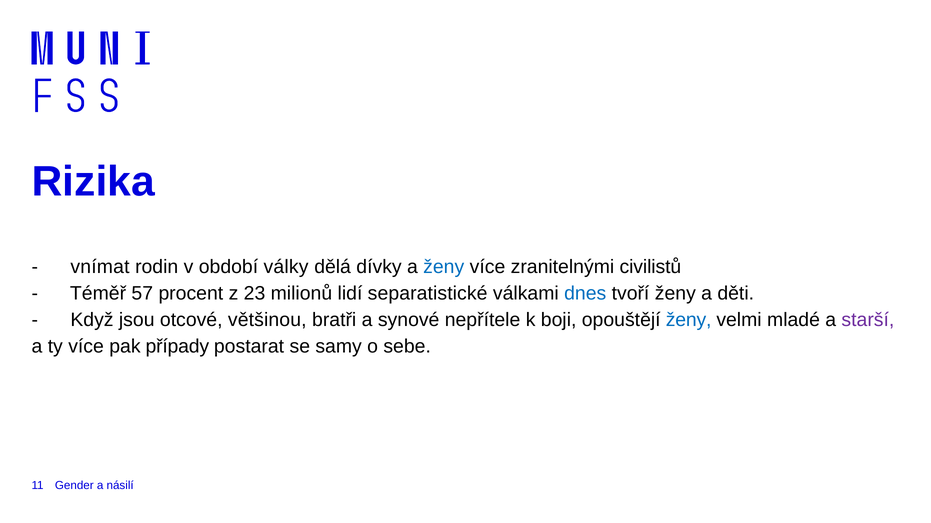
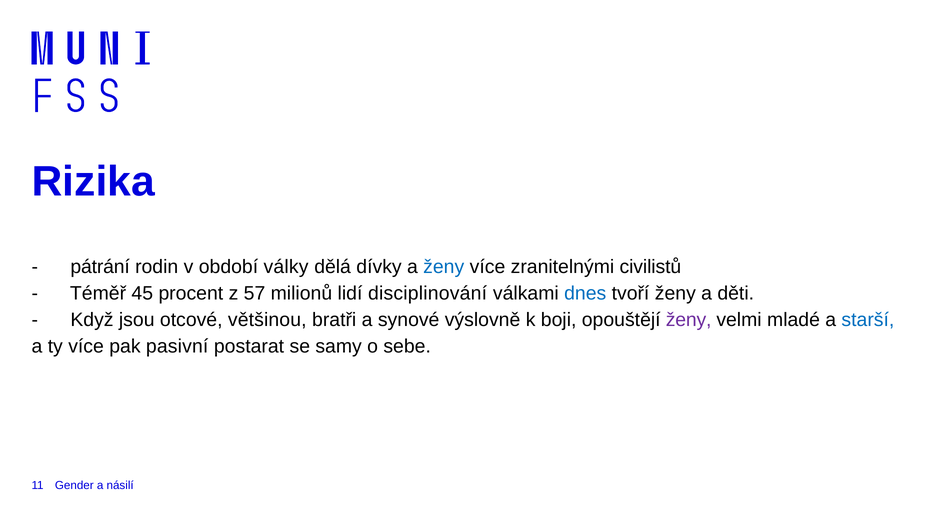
vnímat: vnímat -> pátrání
57: 57 -> 45
23: 23 -> 57
separatistické: separatistické -> disciplinování
nepřítele: nepřítele -> výslovně
ženy at (689, 320) colour: blue -> purple
starší colour: purple -> blue
případy: případy -> pasivní
